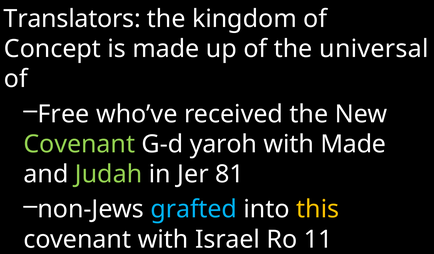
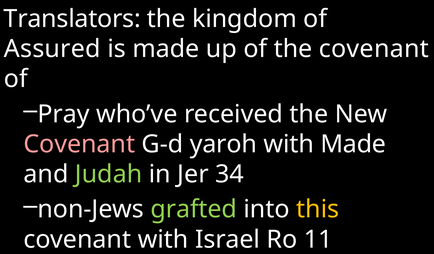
Concept: Concept -> Assured
the universal: universal -> covenant
Free: Free -> Pray
Covenant at (79, 144) colour: light green -> pink
81: 81 -> 34
grafted colour: light blue -> light green
